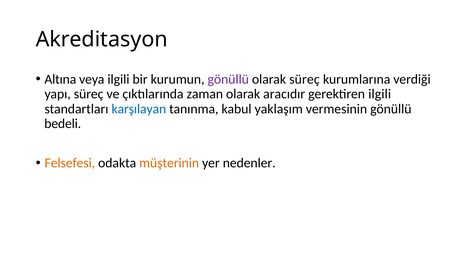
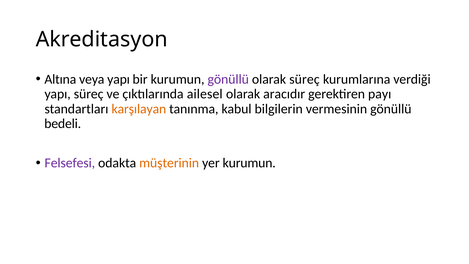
veya ilgili: ilgili -> yapı
zaman: zaman -> ailesel
gerektiren ilgili: ilgili -> payı
karşılayan colour: blue -> orange
yaklaşım: yaklaşım -> bilgilerin
Felsefesi colour: orange -> purple
yer nedenler: nedenler -> kurumun
